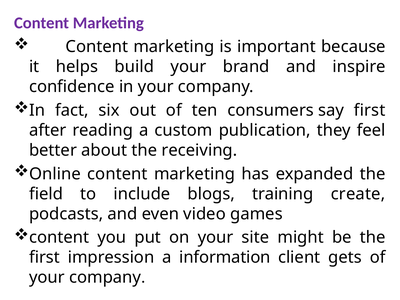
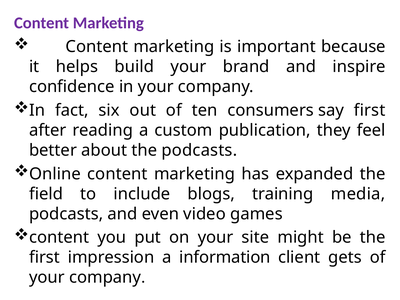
the receiving: receiving -> podcasts
create: create -> media
